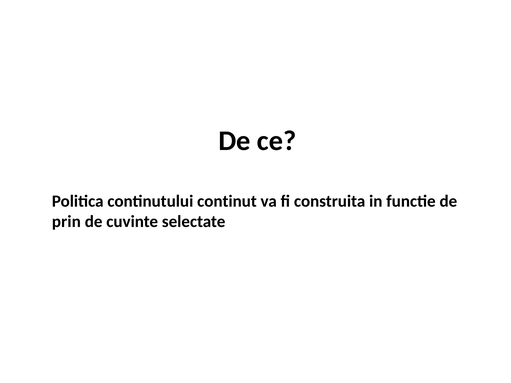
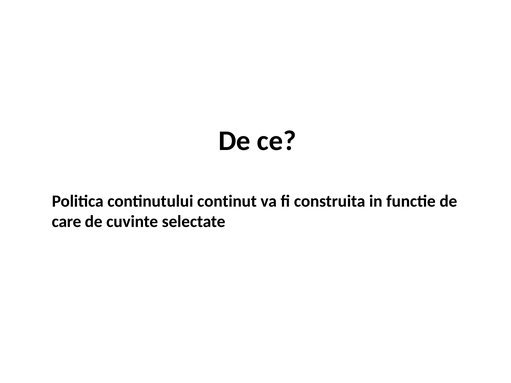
prin: prin -> care
